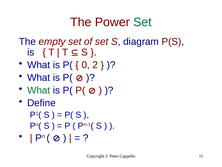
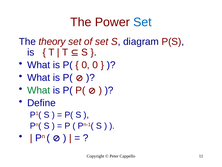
Set at (142, 22) colour: green -> blue
empty: empty -> theory
0 2: 2 -> 0
